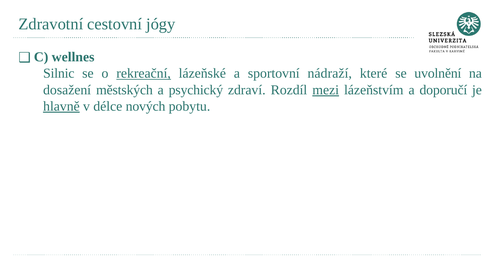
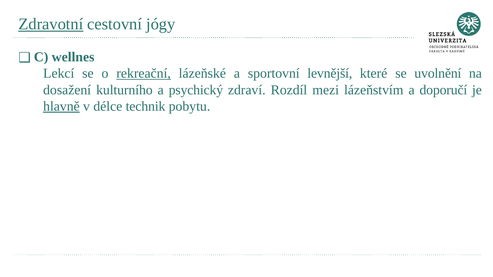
Zdravotní underline: none -> present
Silnic: Silnic -> Lekcí
nádraží: nádraží -> levnější
městských: městských -> kulturního
mezi underline: present -> none
nových: nových -> technik
